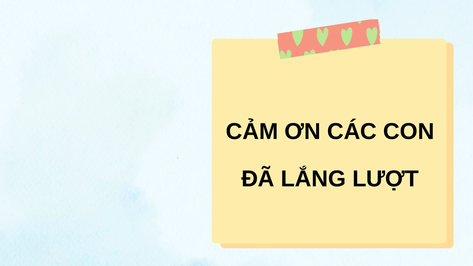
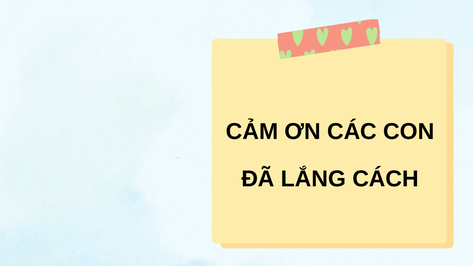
LƯỢT: LƯỢT -> CÁCH
